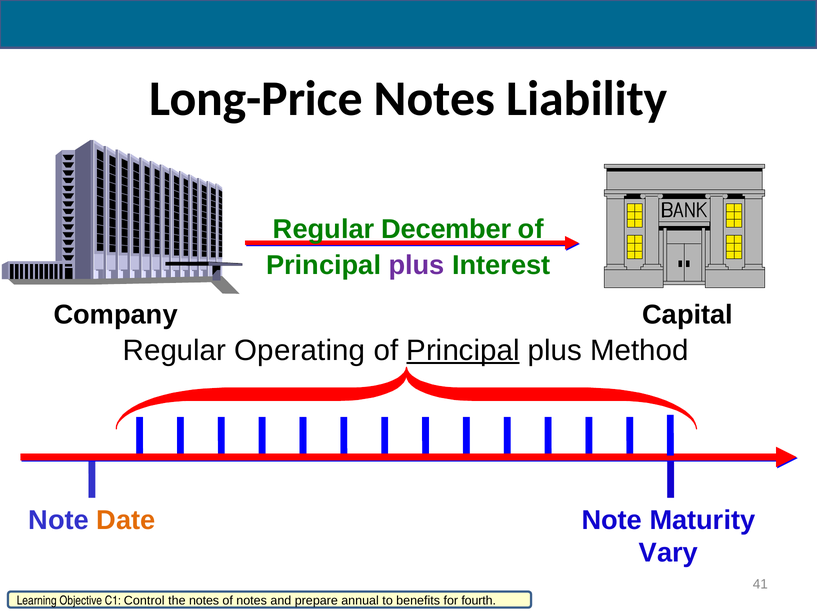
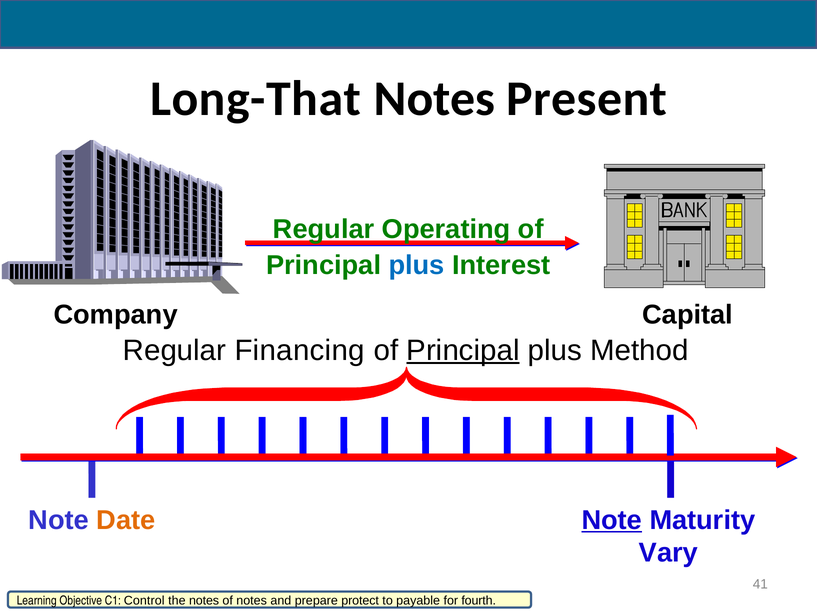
Long-Price: Long-Price -> Long-That
Liability: Liability -> Present
December: December -> Operating
plus at (417, 266) colour: purple -> blue
Operating: Operating -> Financing
Note at (612, 521) underline: none -> present
annual: annual -> protect
benefits: benefits -> payable
